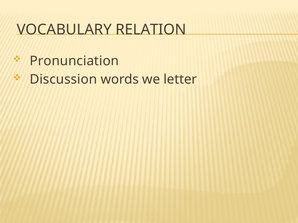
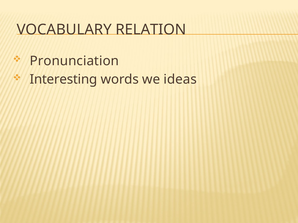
Discussion: Discussion -> Interesting
letter: letter -> ideas
